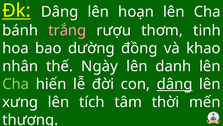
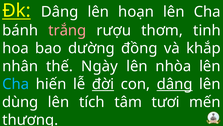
khao: khao -> khắp
danh: danh -> nhòa
Cha at (16, 84) colour: light green -> light blue
đời underline: none -> present
xưng: xưng -> dùng
thời: thời -> tươi
